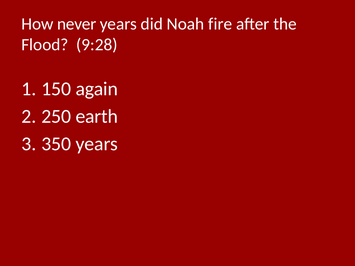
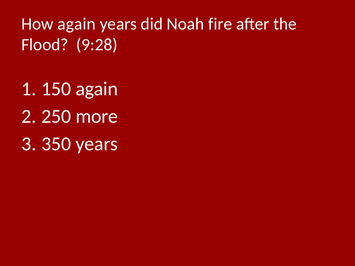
How never: never -> again
earth: earth -> more
